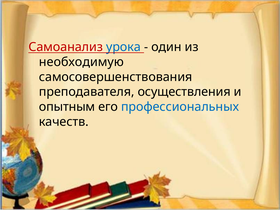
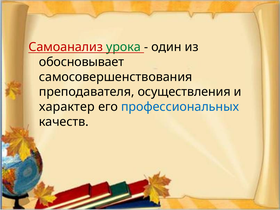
урока colour: blue -> green
необходимую: необходимую -> обосновывает
опытным: опытным -> характер
